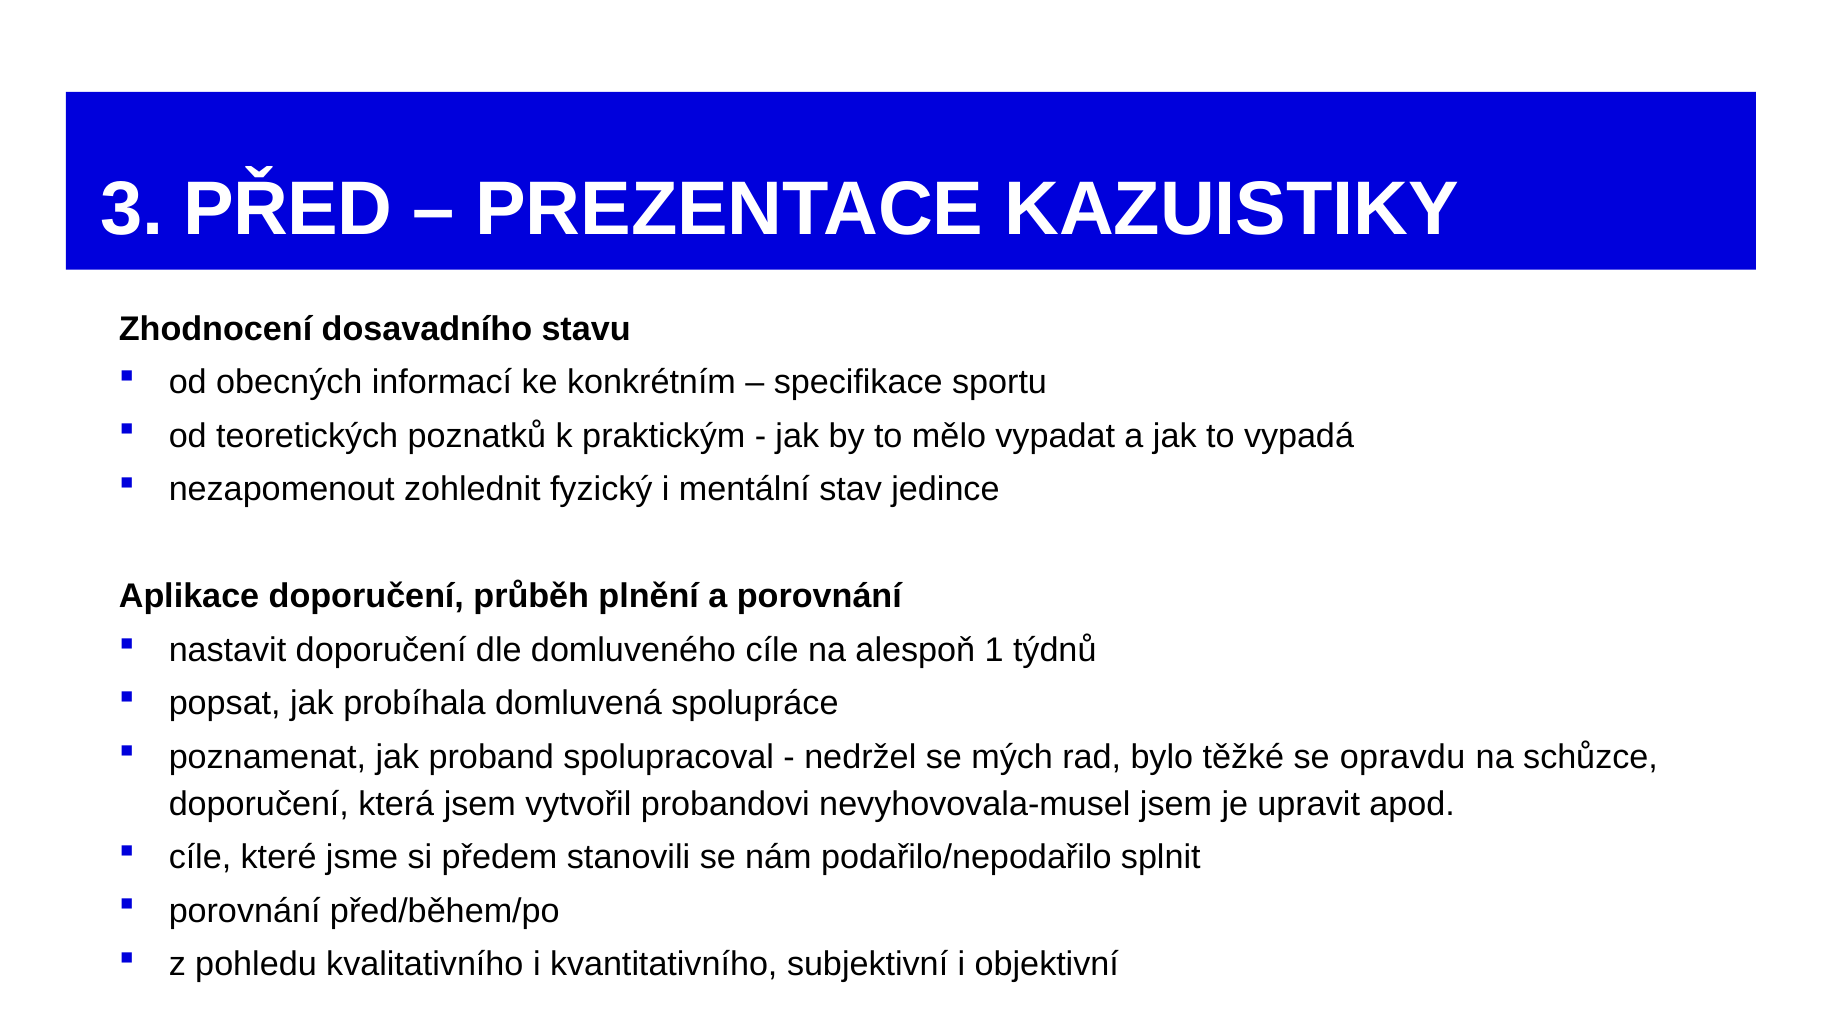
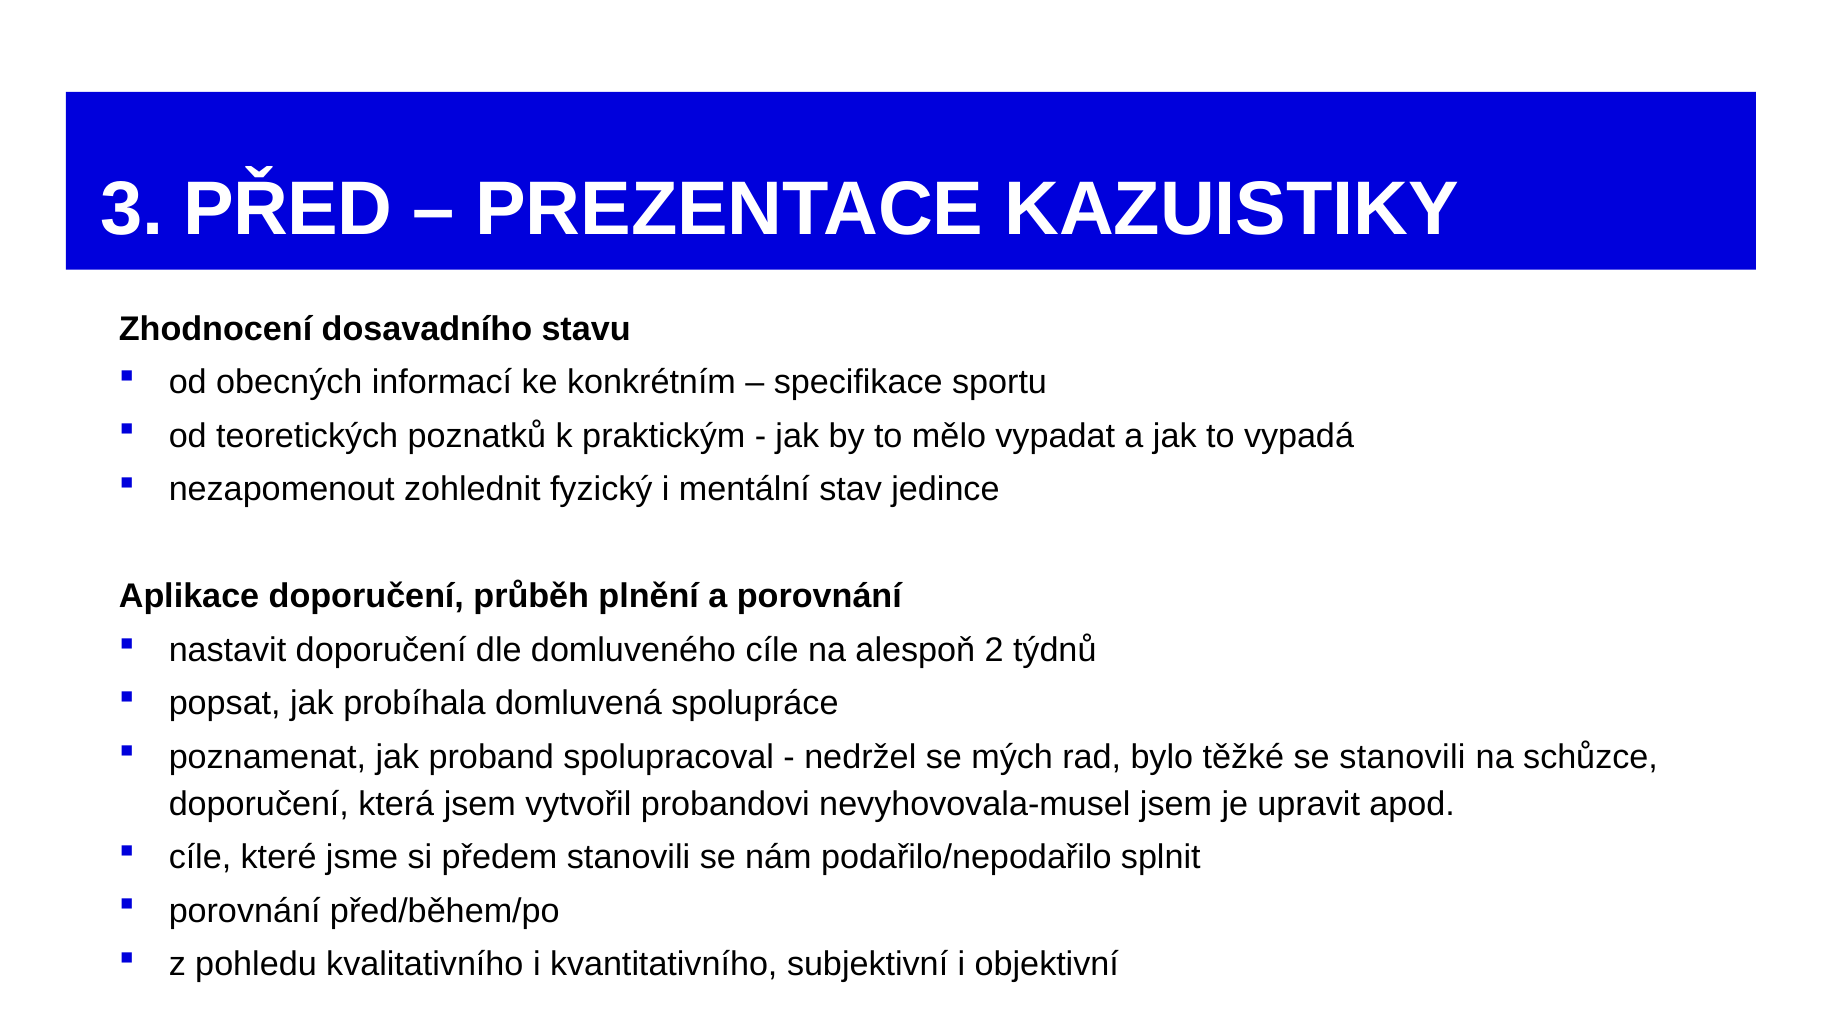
1: 1 -> 2
se opravdu: opravdu -> stanovili
